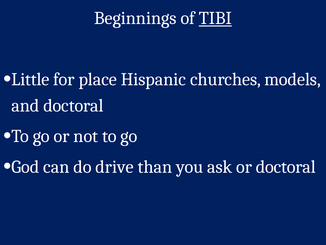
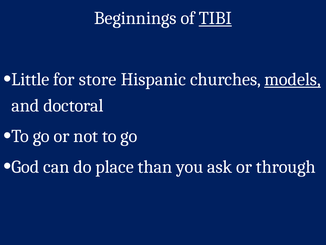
place: place -> store
models underline: none -> present
drive: drive -> place
or doctoral: doctoral -> through
